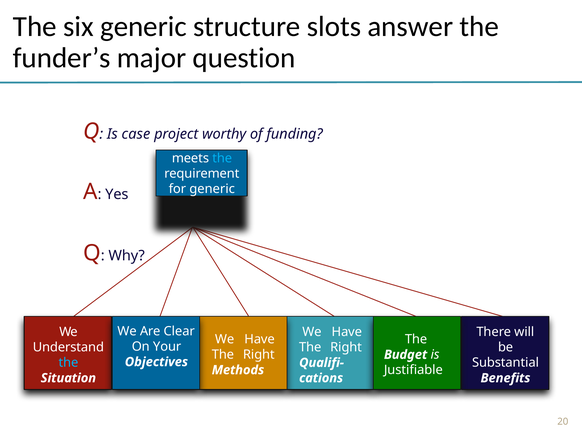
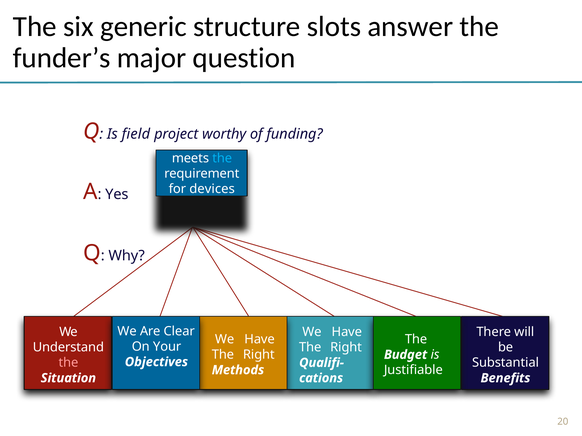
case: case -> field
for generic: generic -> devices
the at (68, 363) colour: light blue -> pink
